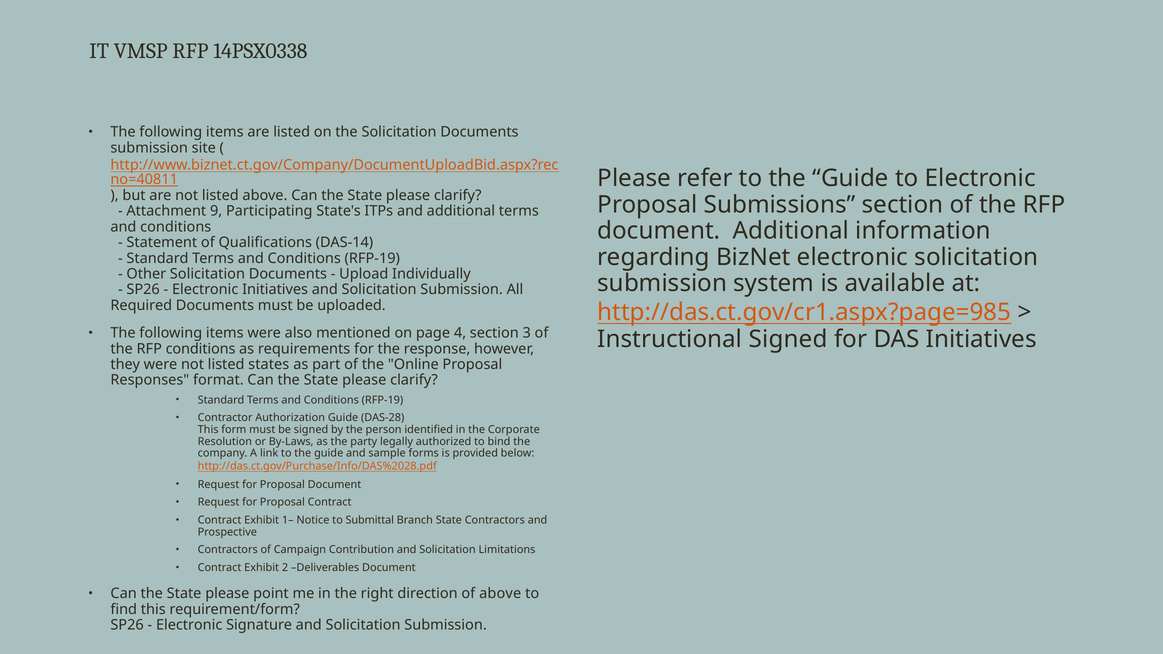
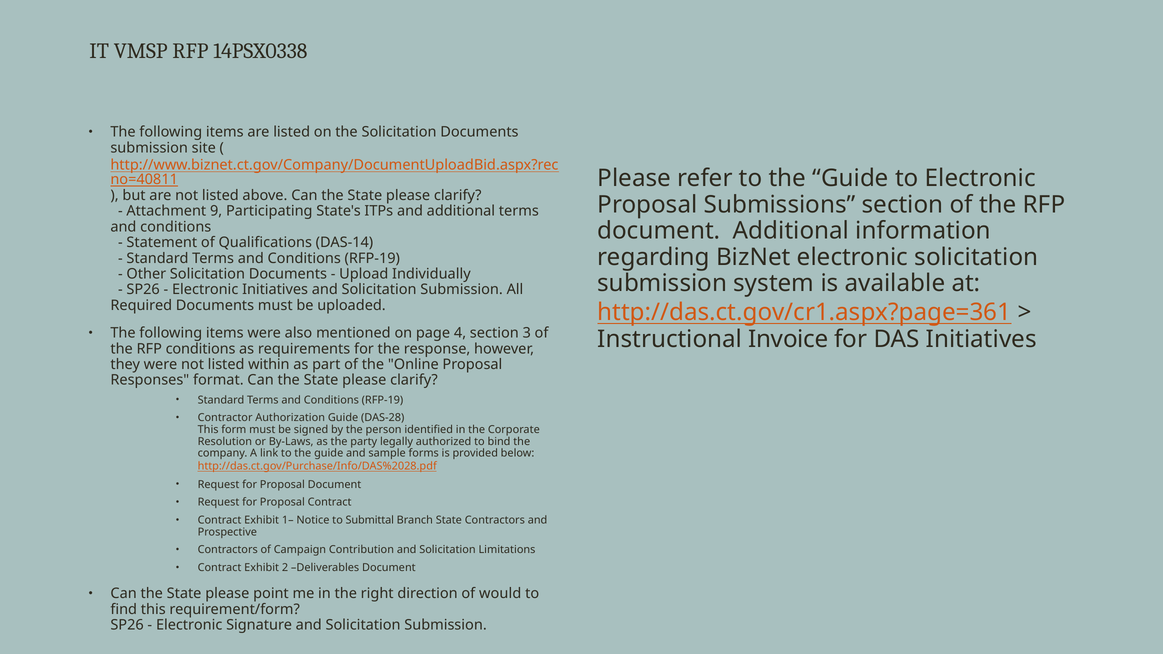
http://das.ct.gov/cr1.aspx?page=985: http://das.ct.gov/cr1.aspx?page=985 -> http://das.ct.gov/cr1.aspx?page=361
Instructional Signed: Signed -> Invoice
states: states -> within
of above: above -> would
